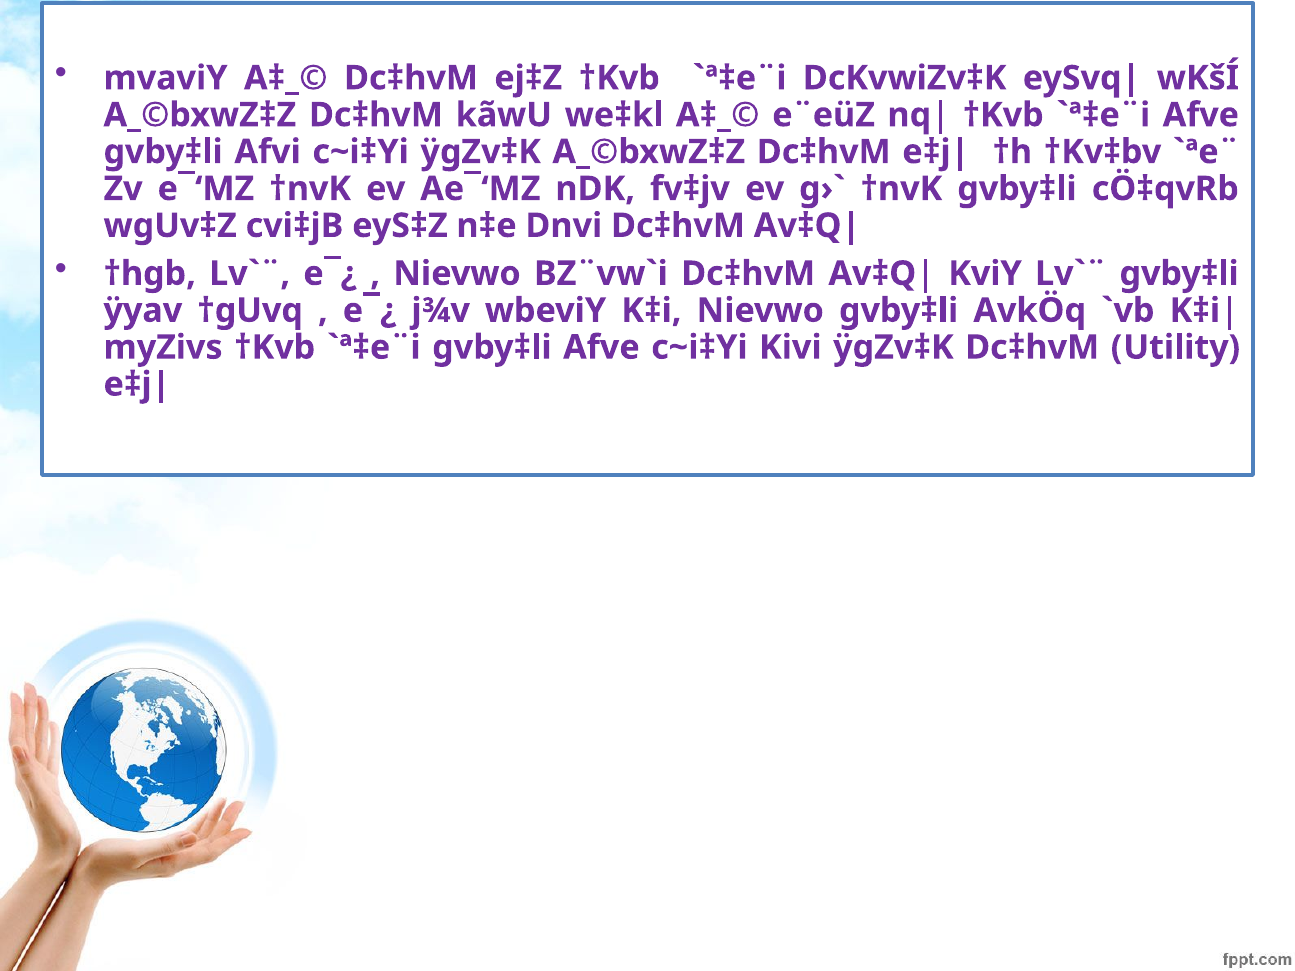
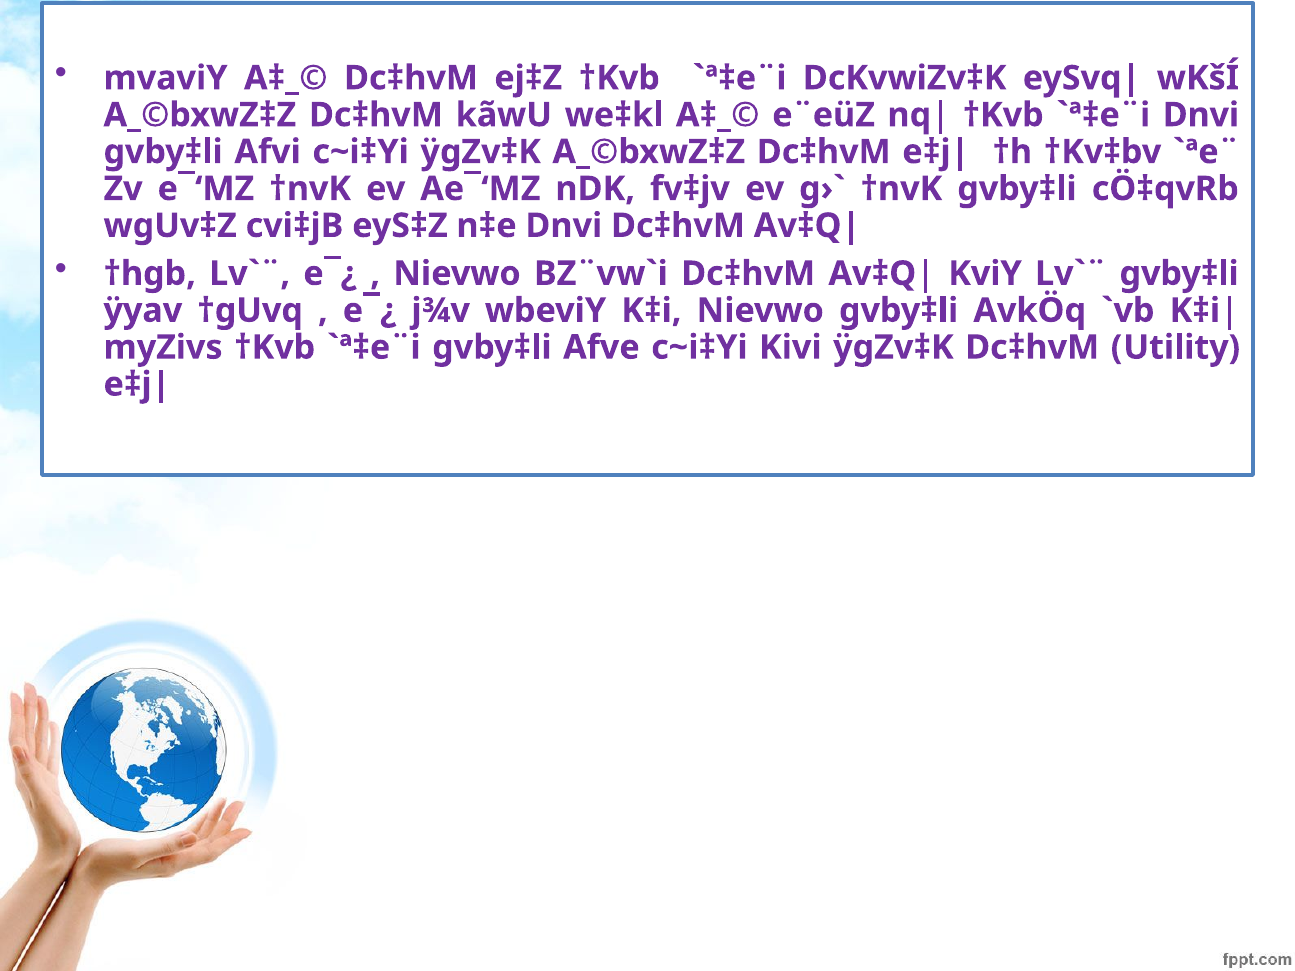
Afve at (1201, 115): Afve -> Dnvi
